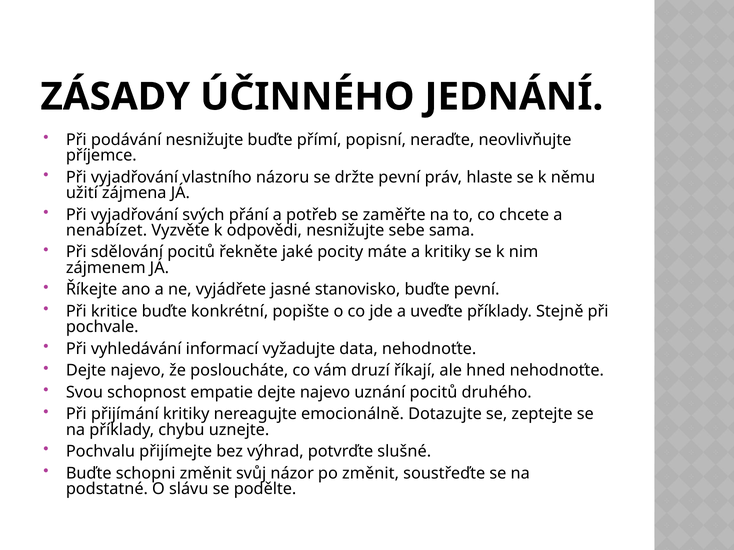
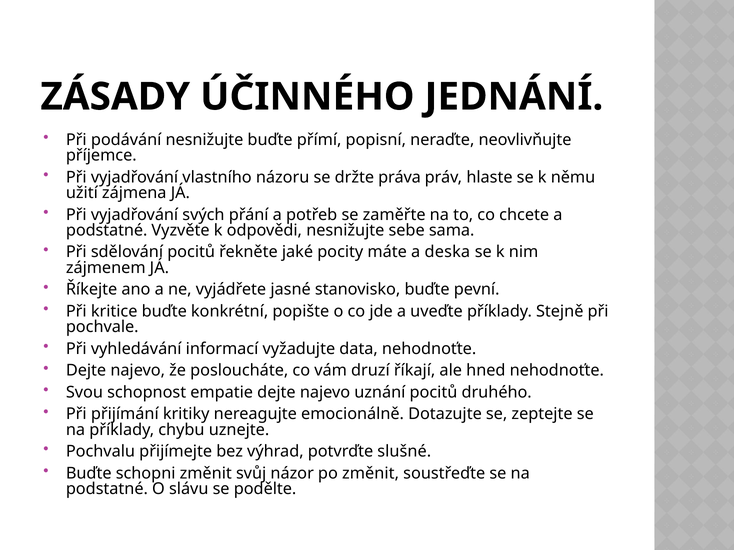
držte pevní: pevní -> práva
nenabízet at (107, 231): nenabízet -> podstatné
a kritiky: kritiky -> deska
